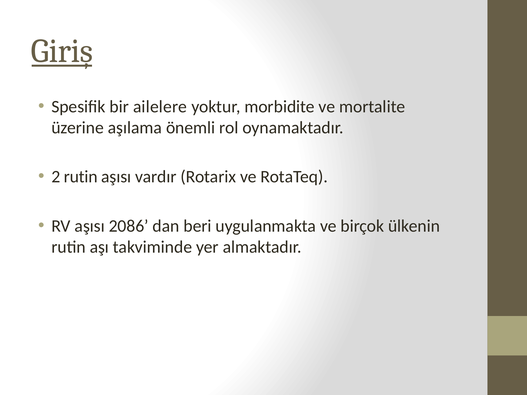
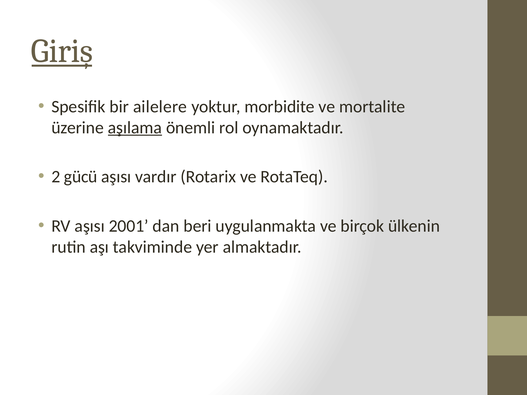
aşılama underline: none -> present
2 rutin: rutin -> gücü
2086: 2086 -> 2001
